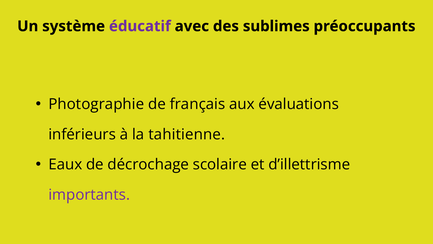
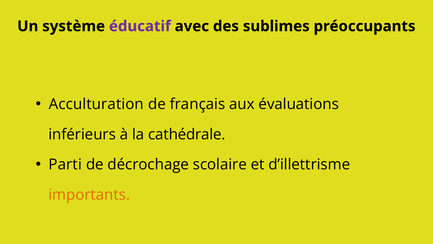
Photographie: Photographie -> Acculturation
tahitienne: tahitienne -> cathédrale
Eaux: Eaux -> Parti
importants colour: purple -> orange
